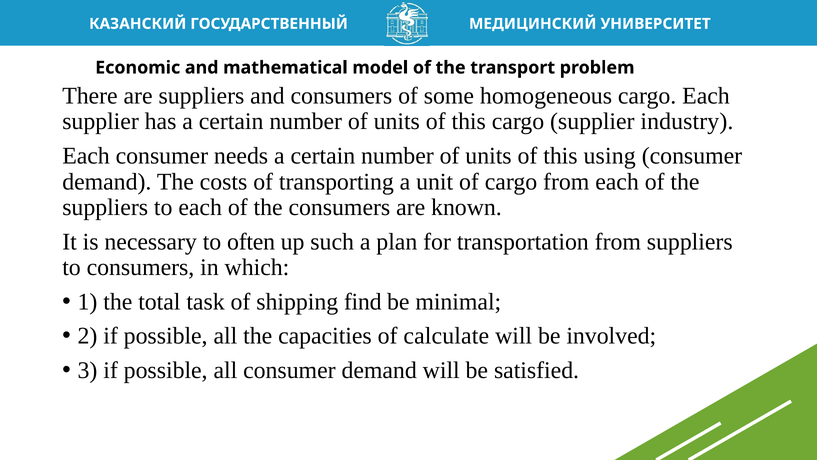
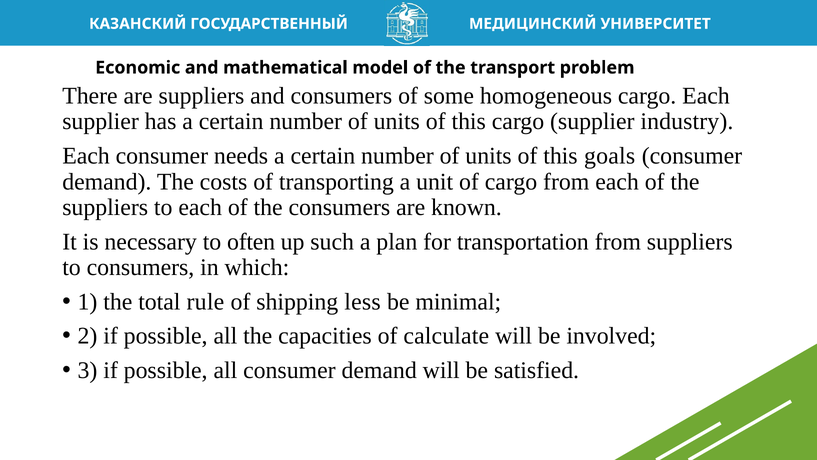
using: using -> goals
task: task -> rule
find: find -> less
